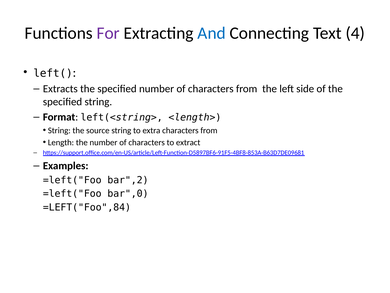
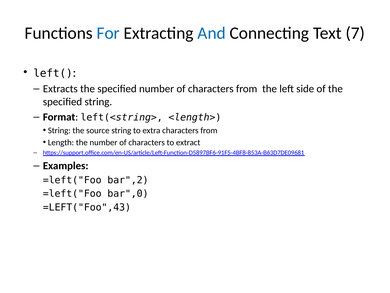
For colour: purple -> blue
4: 4 -> 7
=LEFT("Foo",84: =LEFT("Foo",84 -> =LEFT("Foo",43
